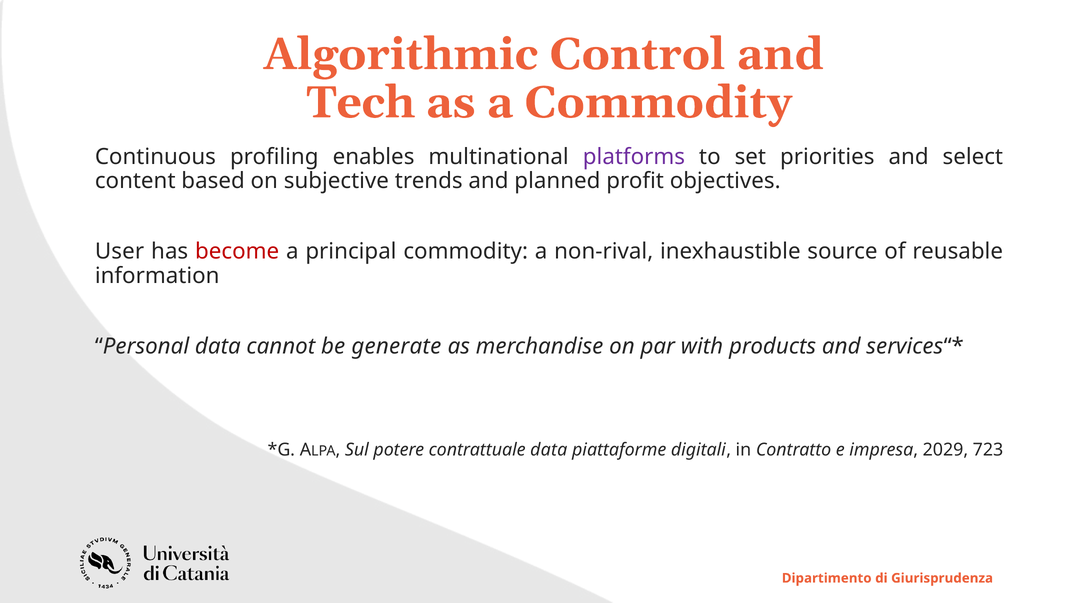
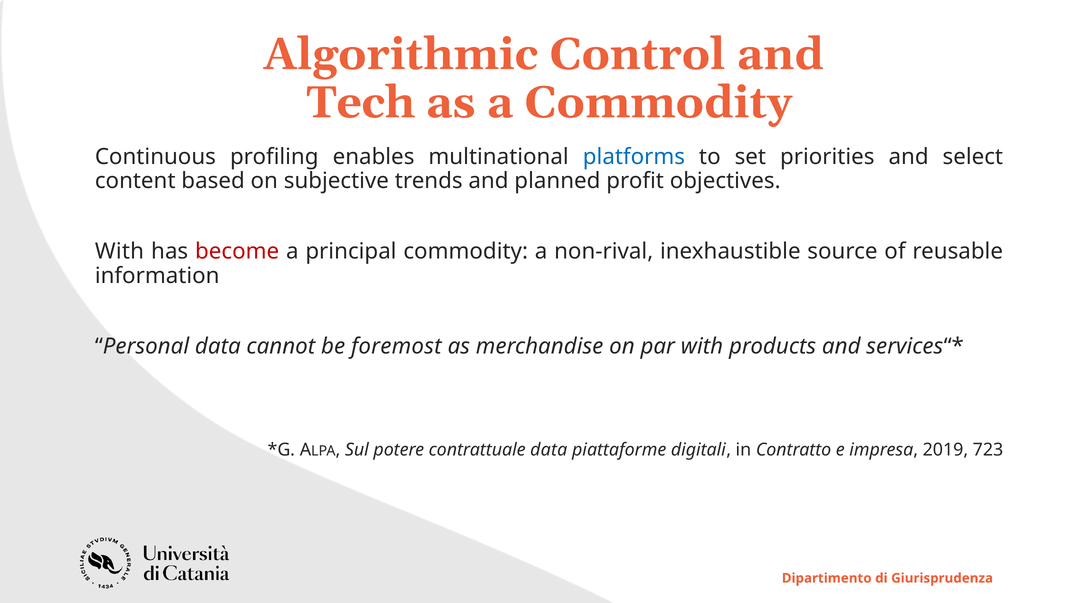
platforms colour: purple -> blue
User at (120, 252): User -> With
generate: generate -> foremost
2029: 2029 -> 2019
